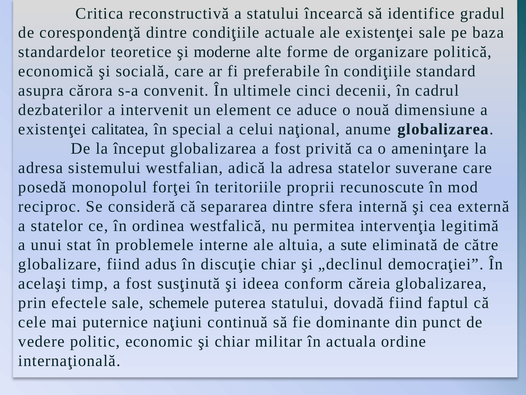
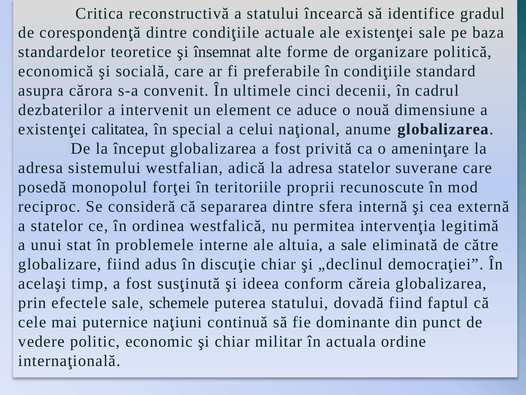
moderne: moderne -> însemnat
a sute: sute -> sale
